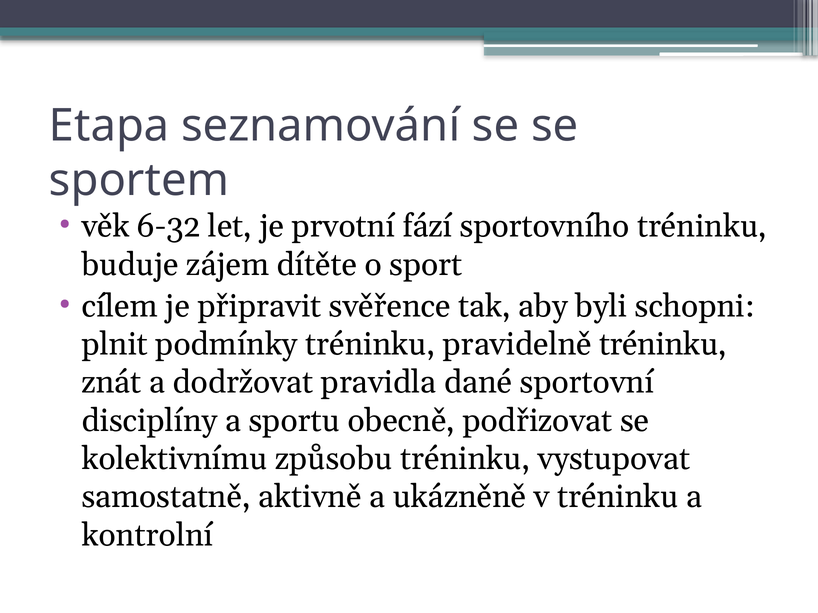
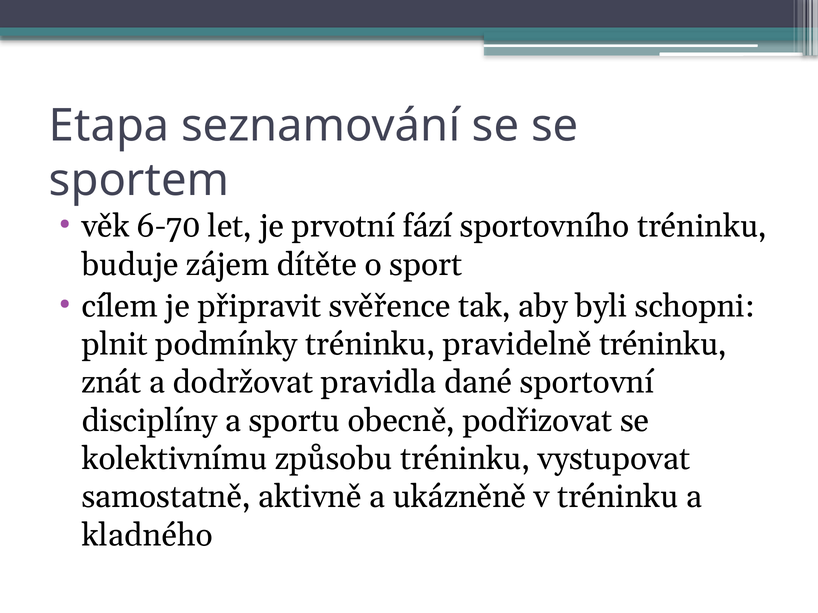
6-32: 6-32 -> 6-70
kontrolní: kontrolní -> kladného
